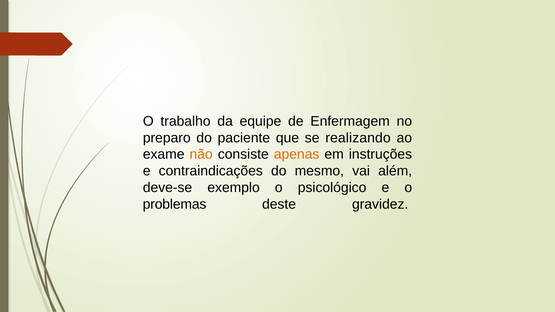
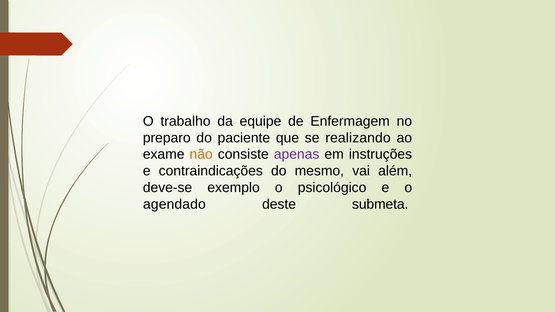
apenas colour: orange -> purple
problemas: problemas -> agendado
gravidez: gravidez -> submeta
